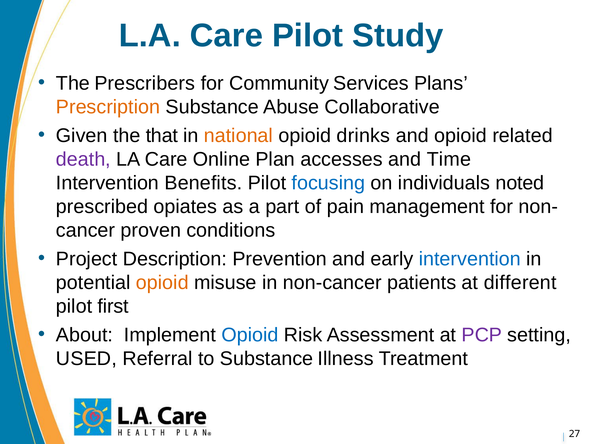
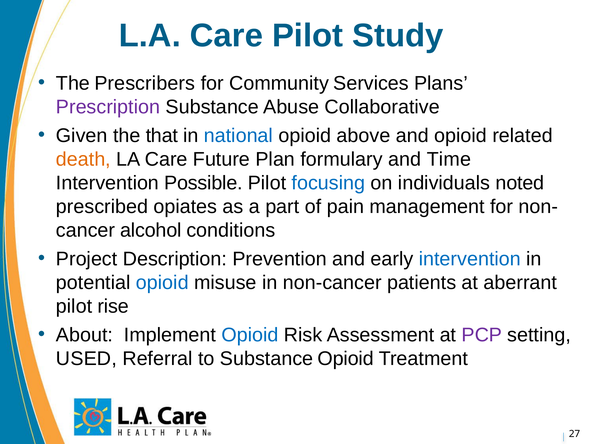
Prescription colour: orange -> purple
national colour: orange -> blue
drinks: drinks -> above
death colour: purple -> orange
Online: Online -> Future
accesses: accesses -> formulary
Benefits: Benefits -> Possible
proven: proven -> alcohol
opioid at (162, 283) colour: orange -> blue
different: different -> aberrant
first: first -> rise
Substance Illness: Illness -> Opioid
